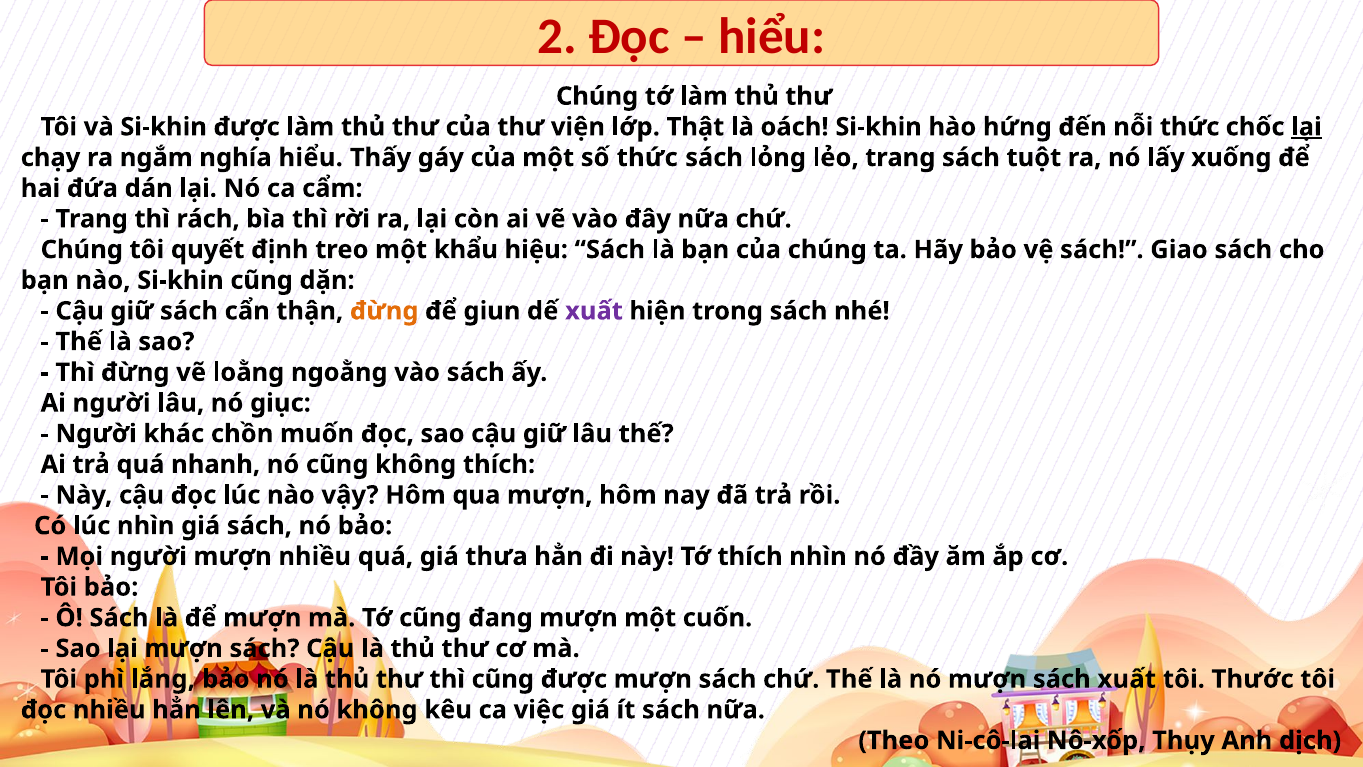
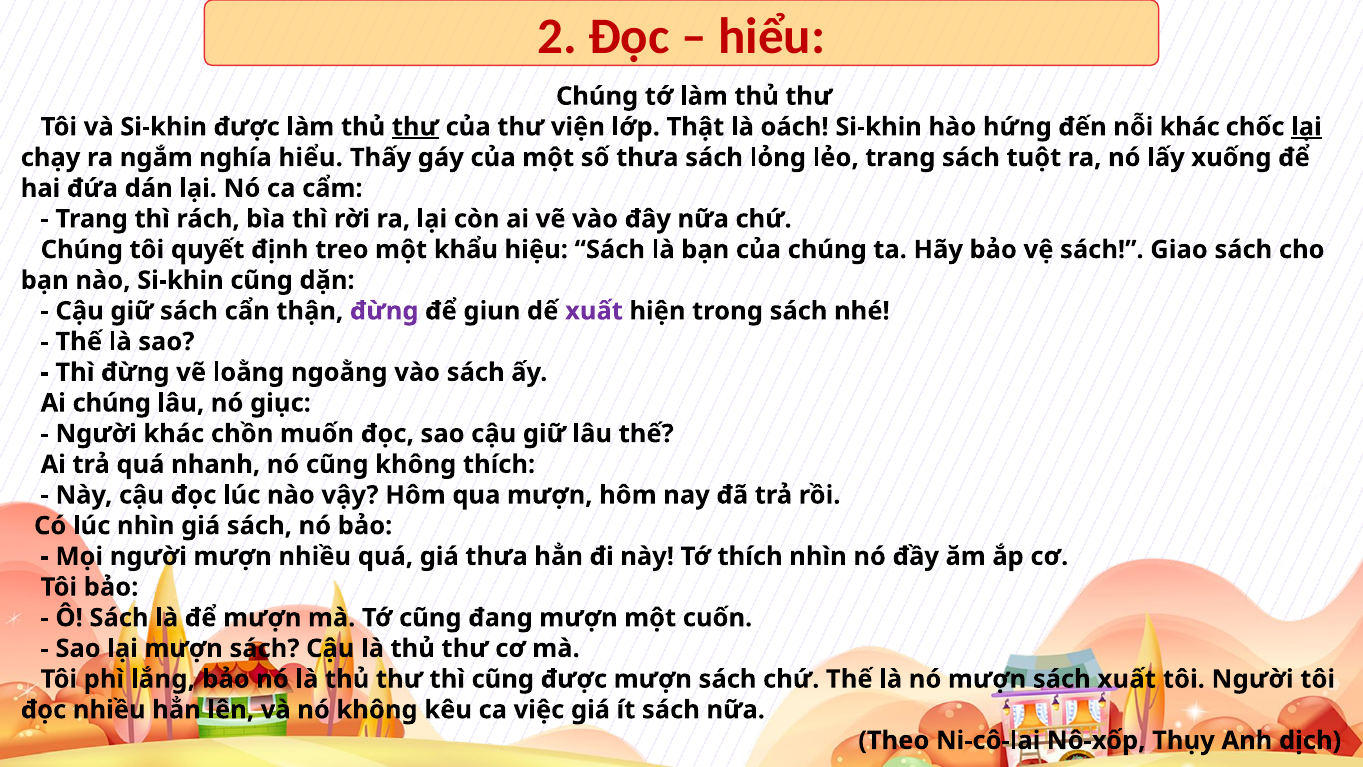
thư at (415, 127) underline: none -> present
nỗi thức: thức -> khác
số thức: thức -> thưa
đừng at (384, 311) colour: orange -> purple
Ai người: người -> chúng
tôi Thước: Thước -> Người
